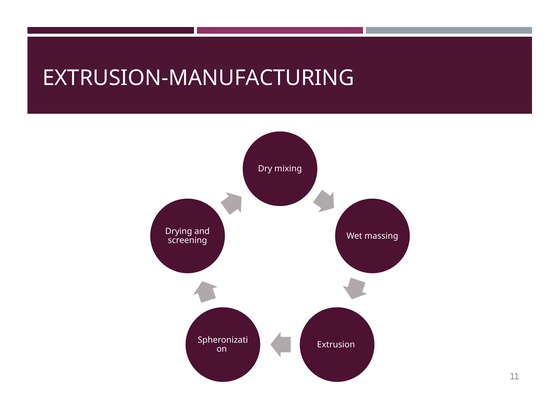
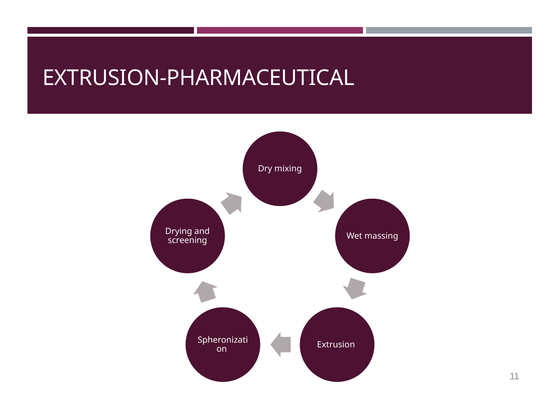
EXTRUSION-MANUFACTURING: EXTRUSION-MANUFACTURING -> EXTRUSION-PHARMACEUTICAL
